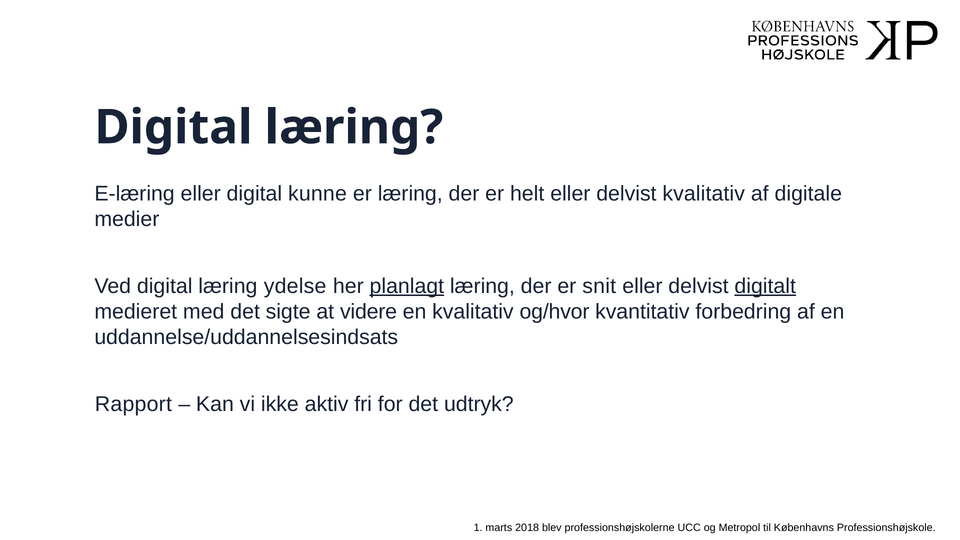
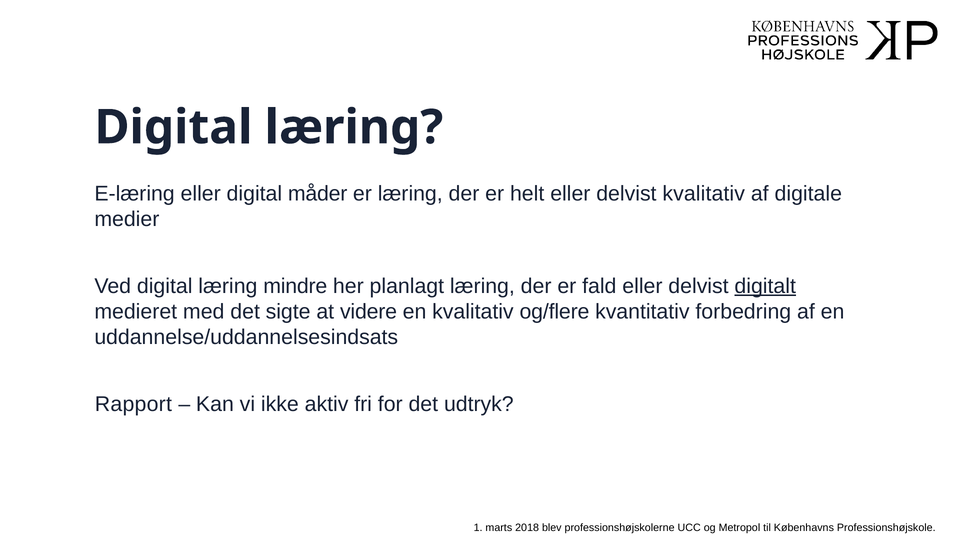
kunne: kunne -> måder
ydelse: ydelse -> mindre
planlagt underline: present -> none
snit: snit -> fald
og/hvor: og/hvor -> og/flere
